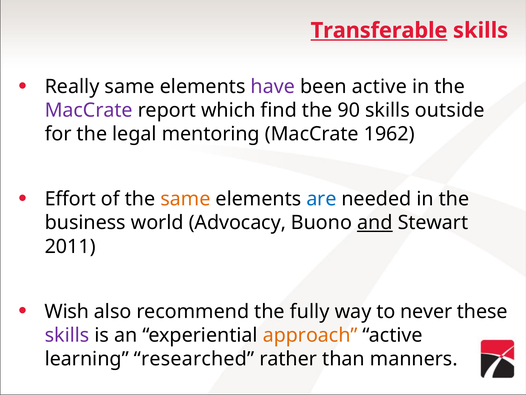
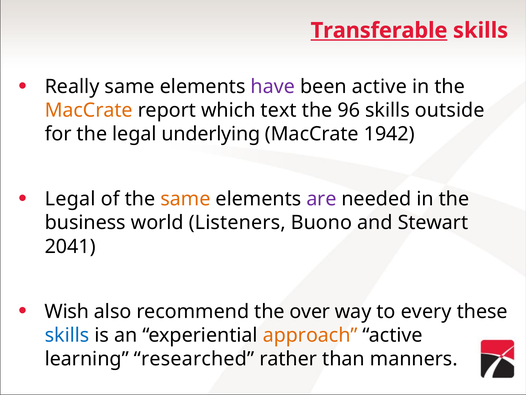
MacCrate at (89, 110) colour: purple -> orange
find: find -> text
90: 90 -> 96
mentoring: mentoring -> underlying
1962: 1962 -> 1942
Effort at (70, 199): Effort -> Legal
are colour: blue -> purple
Advocacy: Advocacy -> Listeners
and underline: present -> none
2011: 2011 -> 2041
fully: fully -> over
never: never -> every
skills at (67, 335) colour: purple -> blue
